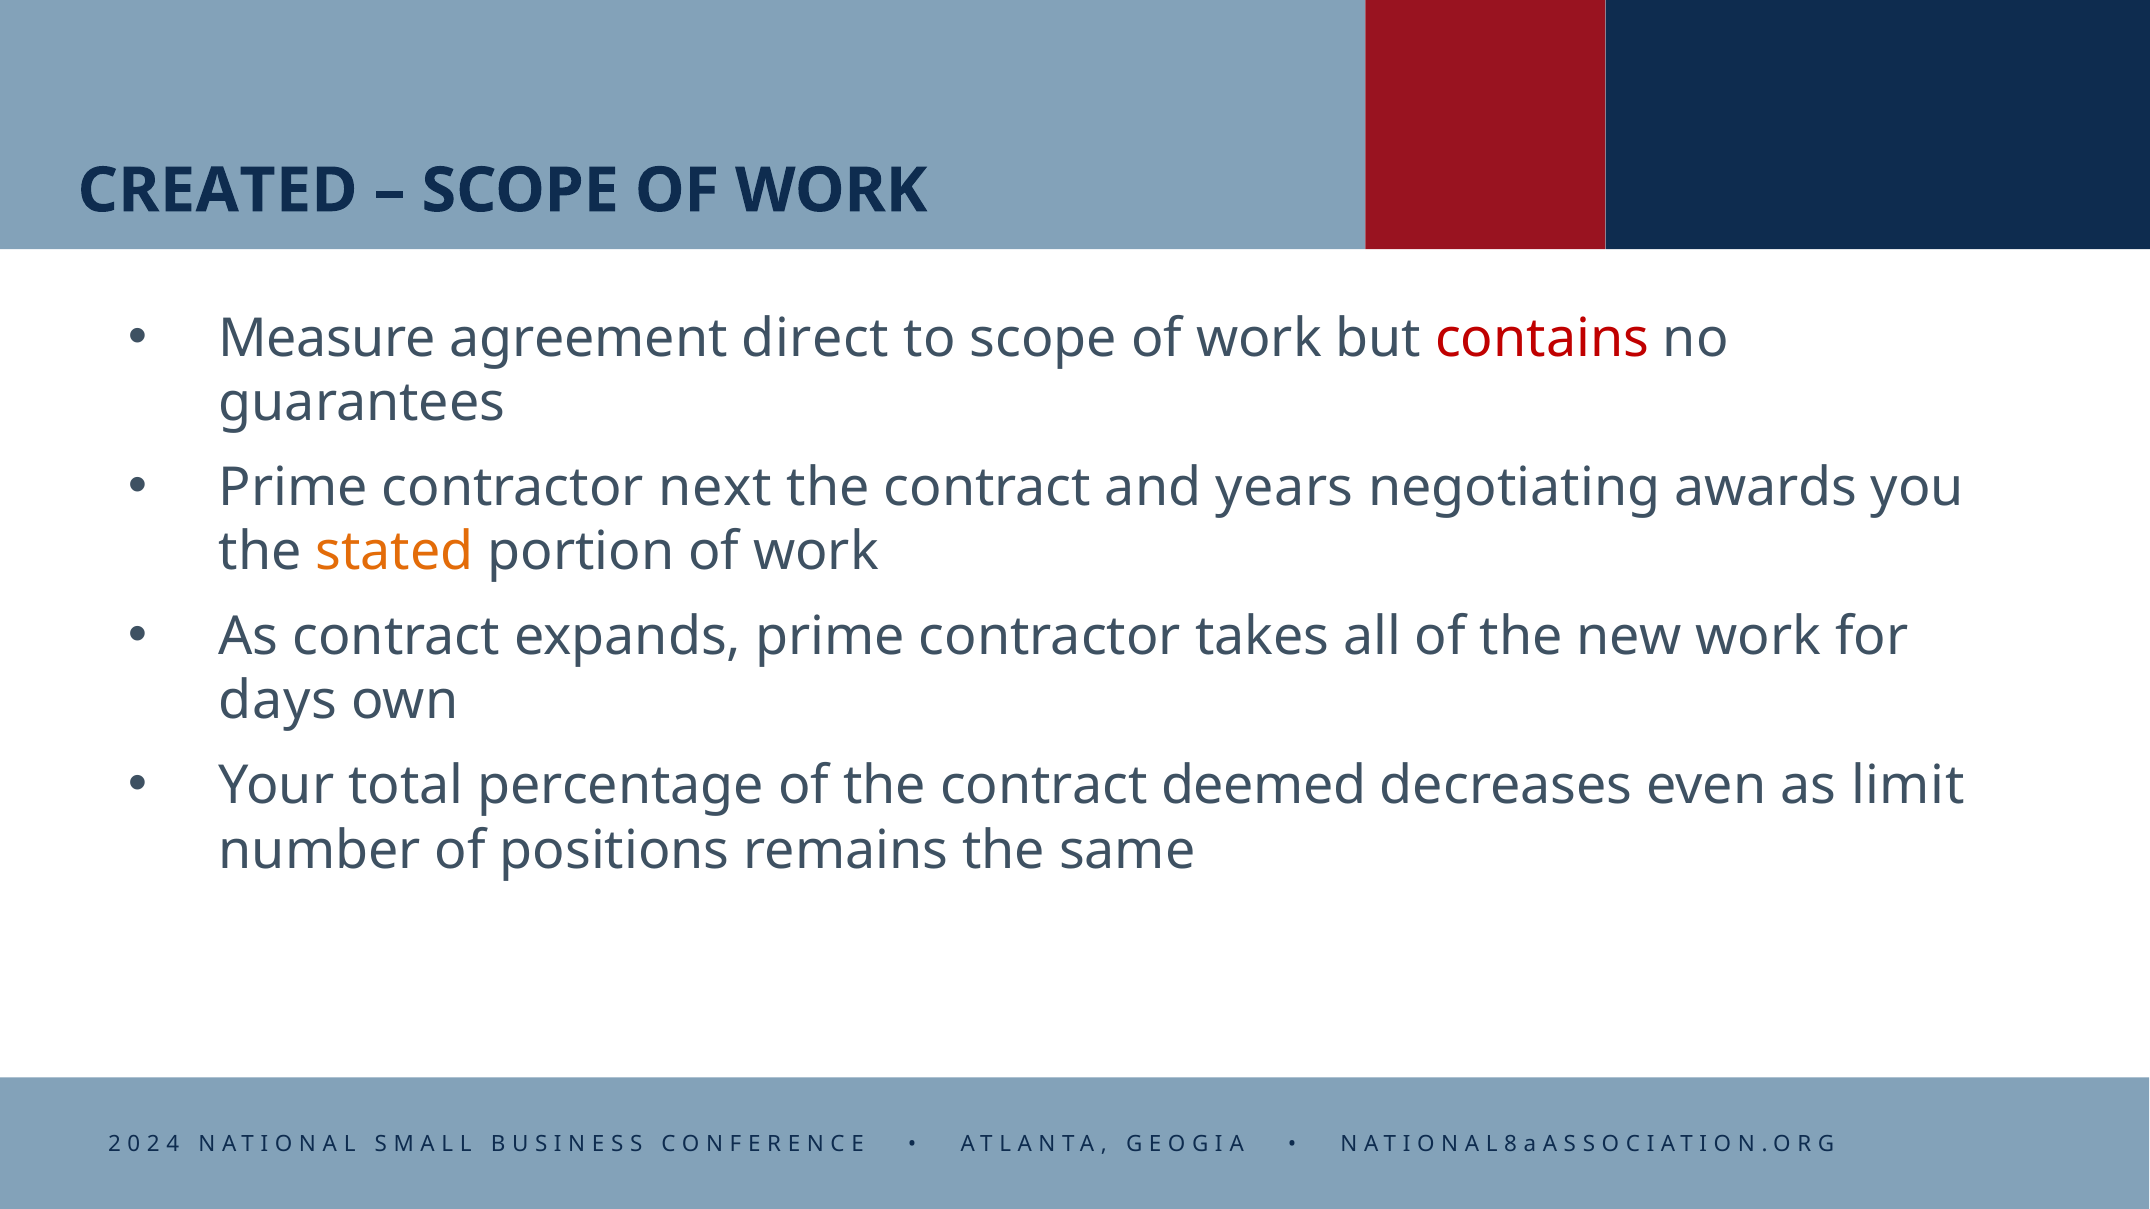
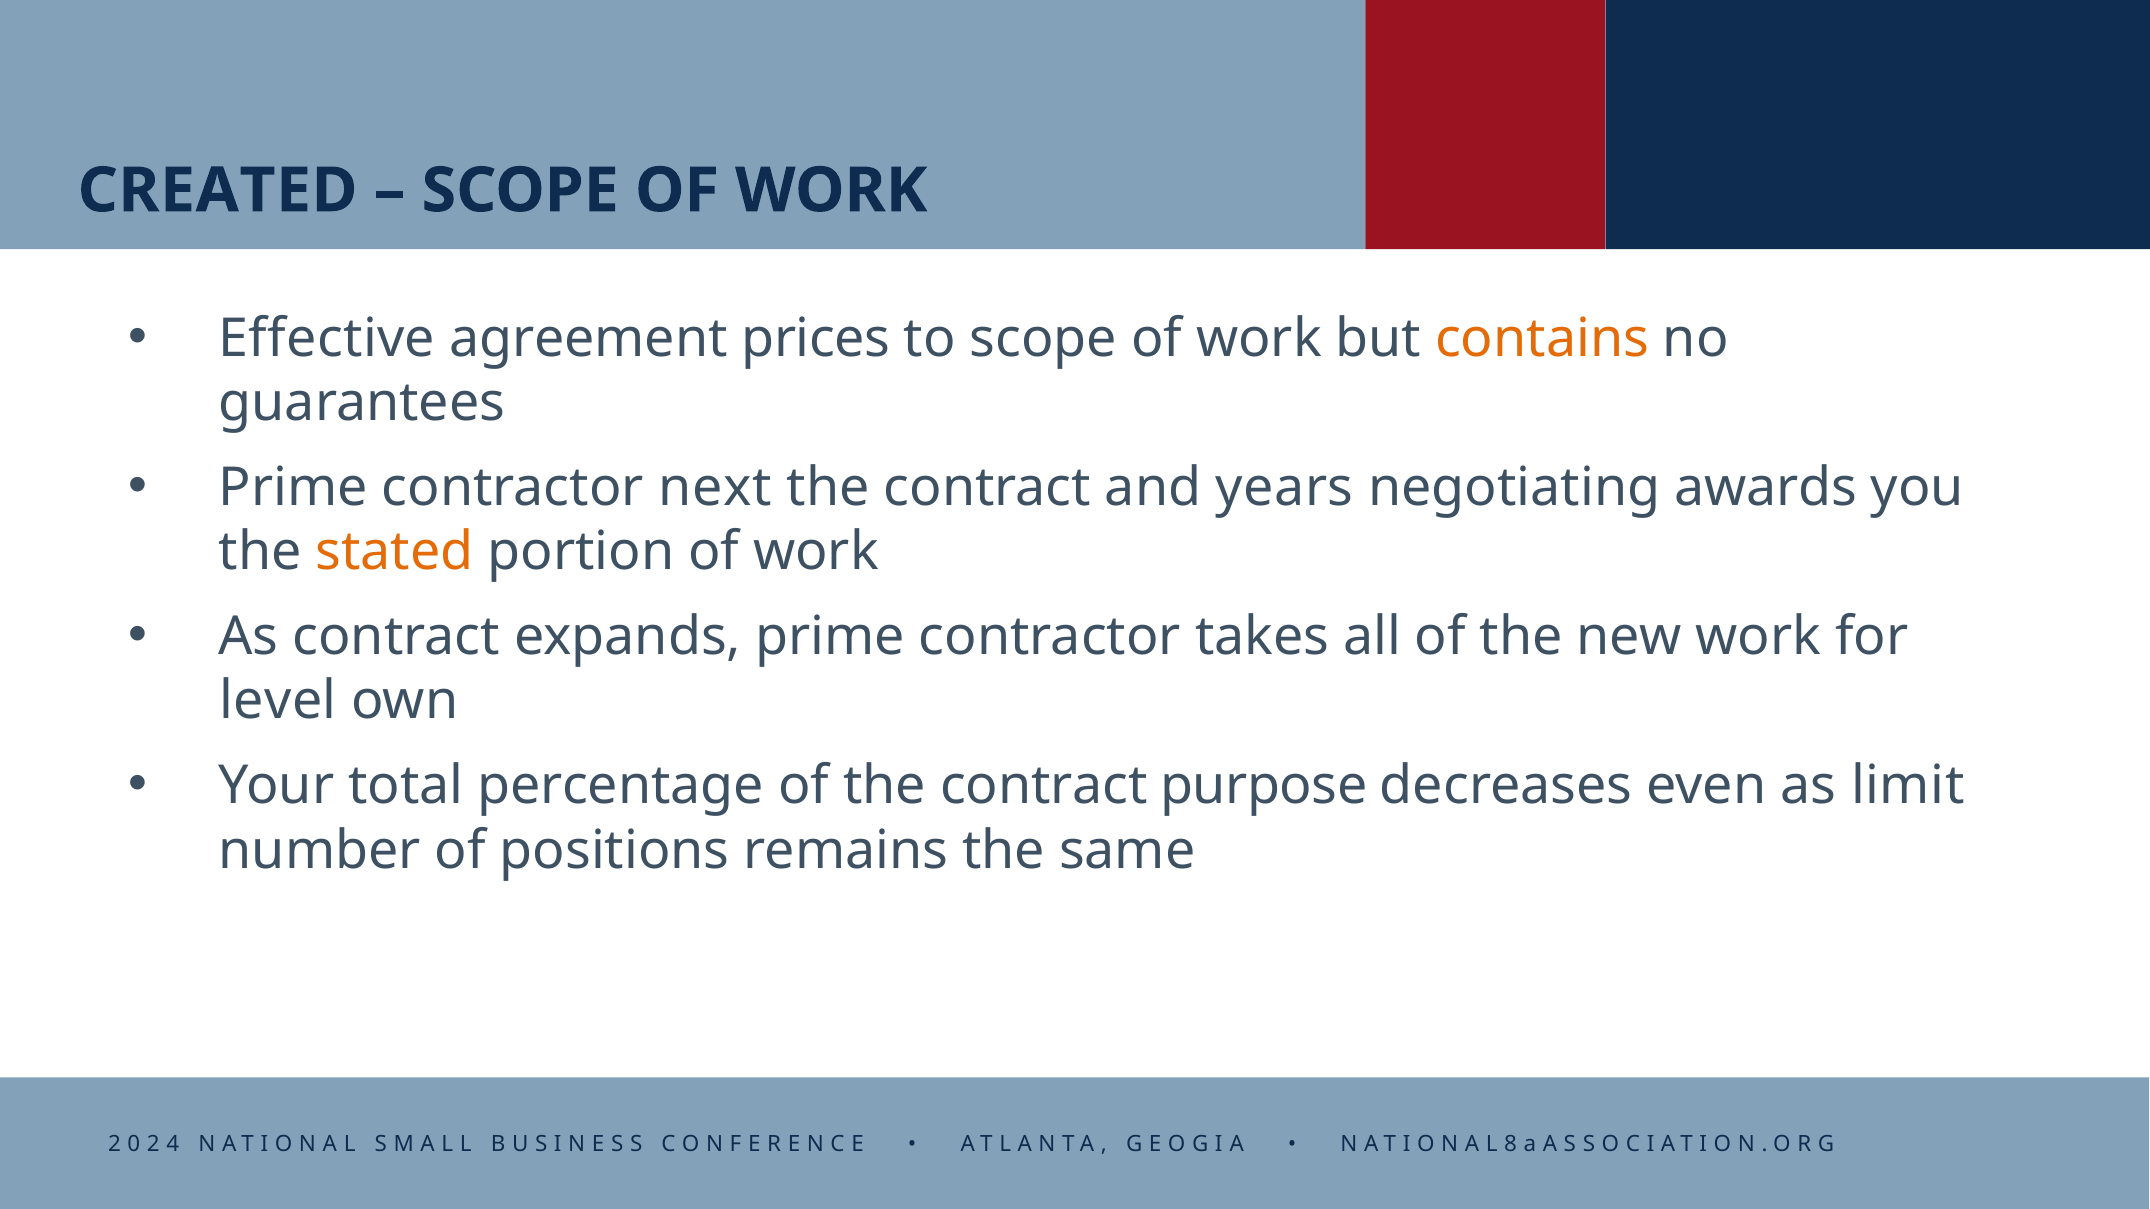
Measure: Measure -> Effective
direct: direct -> prices
contains colour: red -> orange
days: days -> level
deemed: deemed -> purpose
